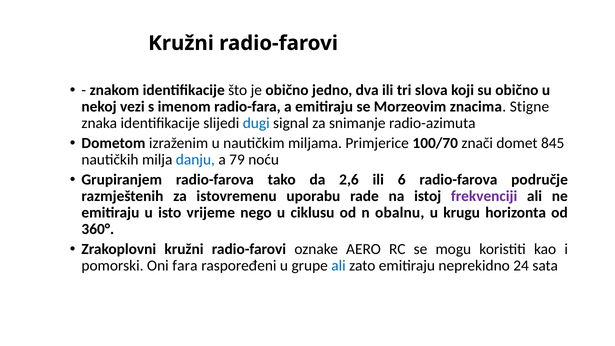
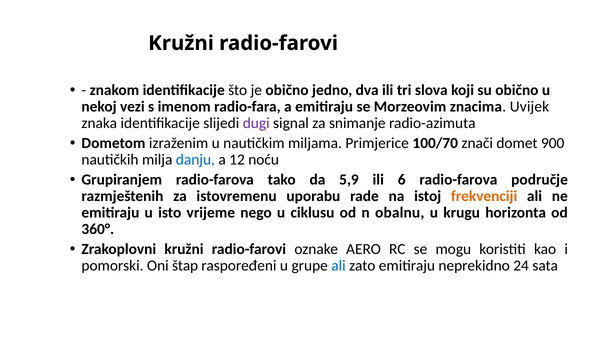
Stigne: Stigne -> Uvijek
dugi colour: blue -> purple
845: 845 -> 900
79: 79 -> 12
2,6: 2,6 -> 5,9
frekvenciji colour: purple -> orange
fara: fara -> štap
